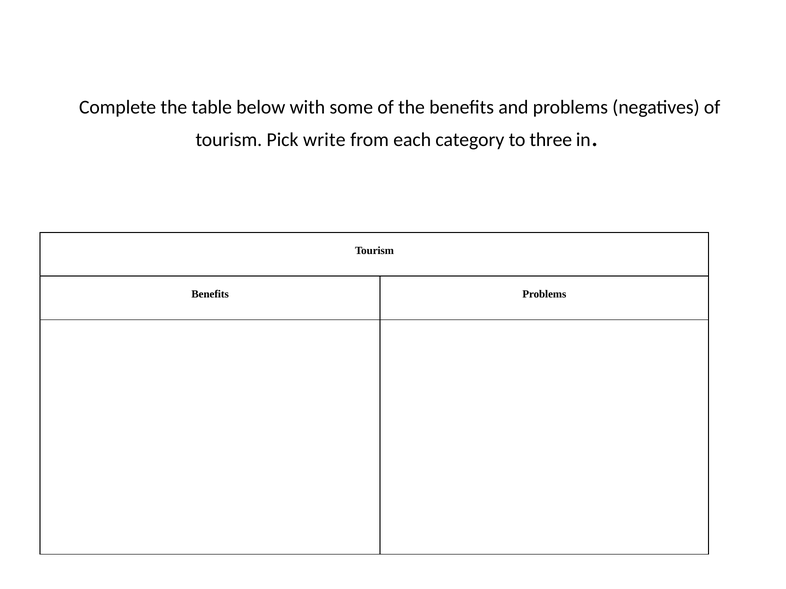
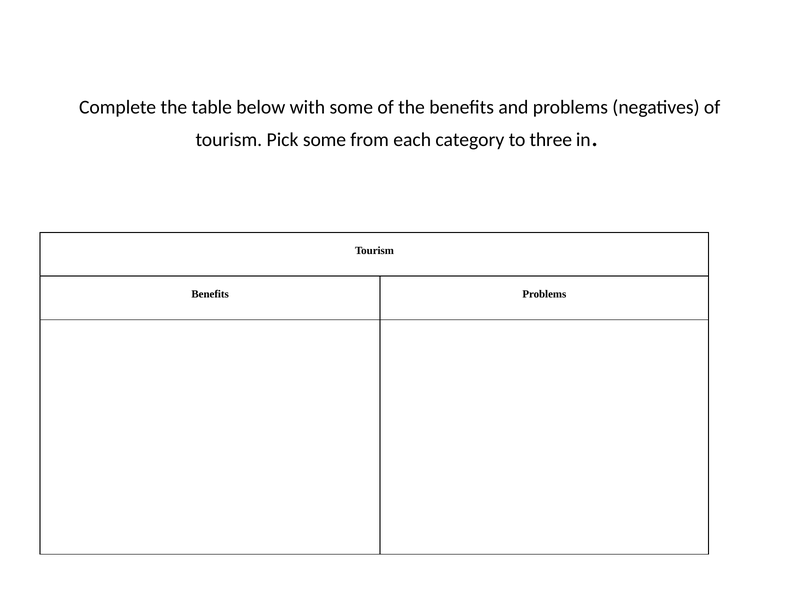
Pick write: write -> some
